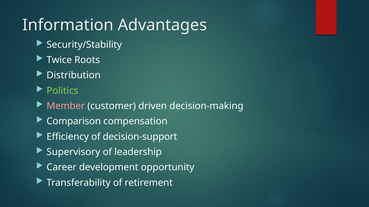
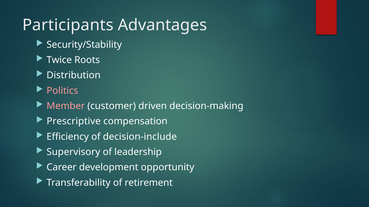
Information: Information -> Participants
Politics colour: light green -> pink
Comparison: Comparison -> Prescriptive
decision-support: decision-support -> decision-include
